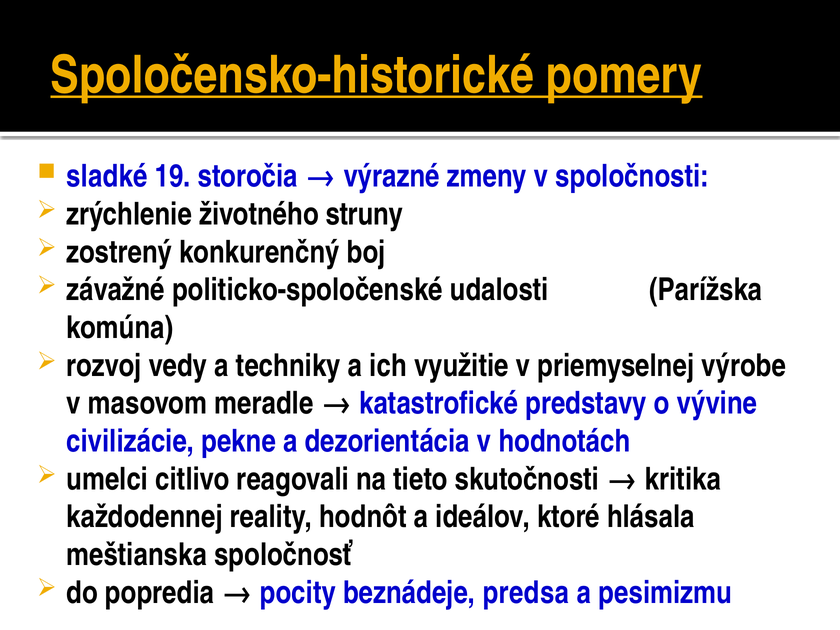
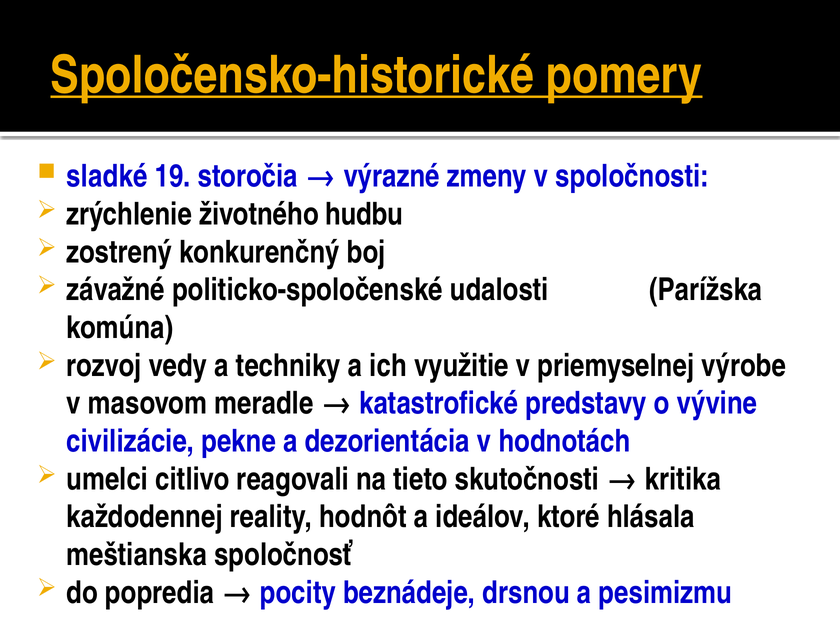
struny: struny -> hudbu
predsa: predsa -> drsnou
